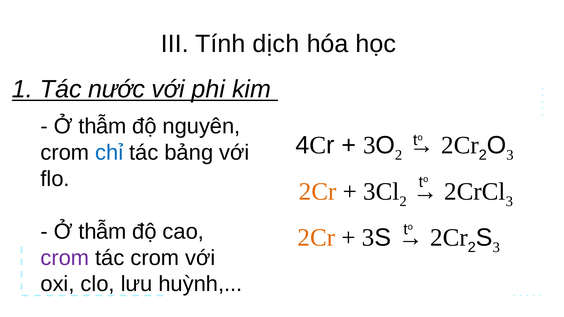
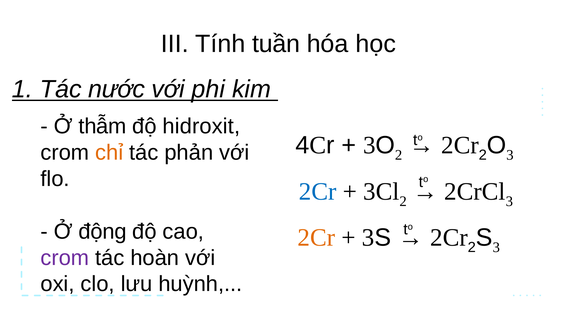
dịch: dịch -> tuần
nguyên: nguyên -> hidroxit
chỉ colour: blue -> orange
bảng: bảng -> phản
2Cr at (318, 192) colour: orange -> blue
thẫm at (103, 232): thẫm -> động
tác crom: crom -> hoàn
